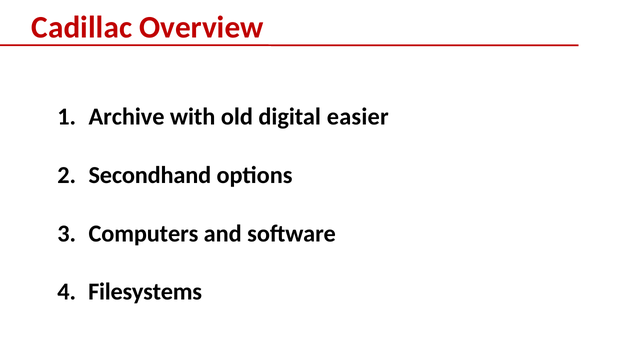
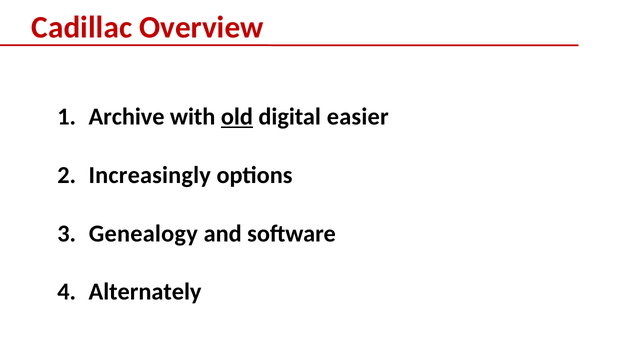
old underline: none -> present
Secondhand: Secondhand -> Increasingly
Computers: Computers -> Genealogy
Filesystems: Filesystems -> Alternately
